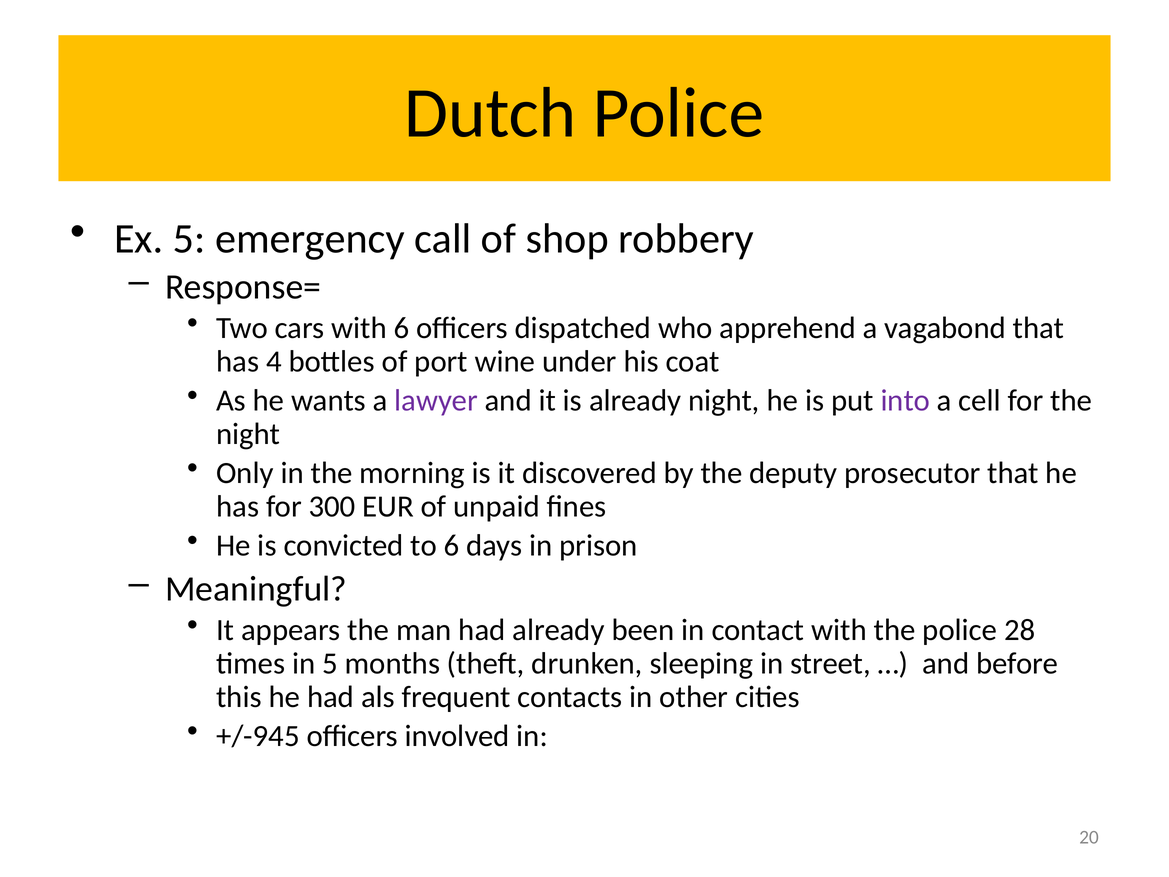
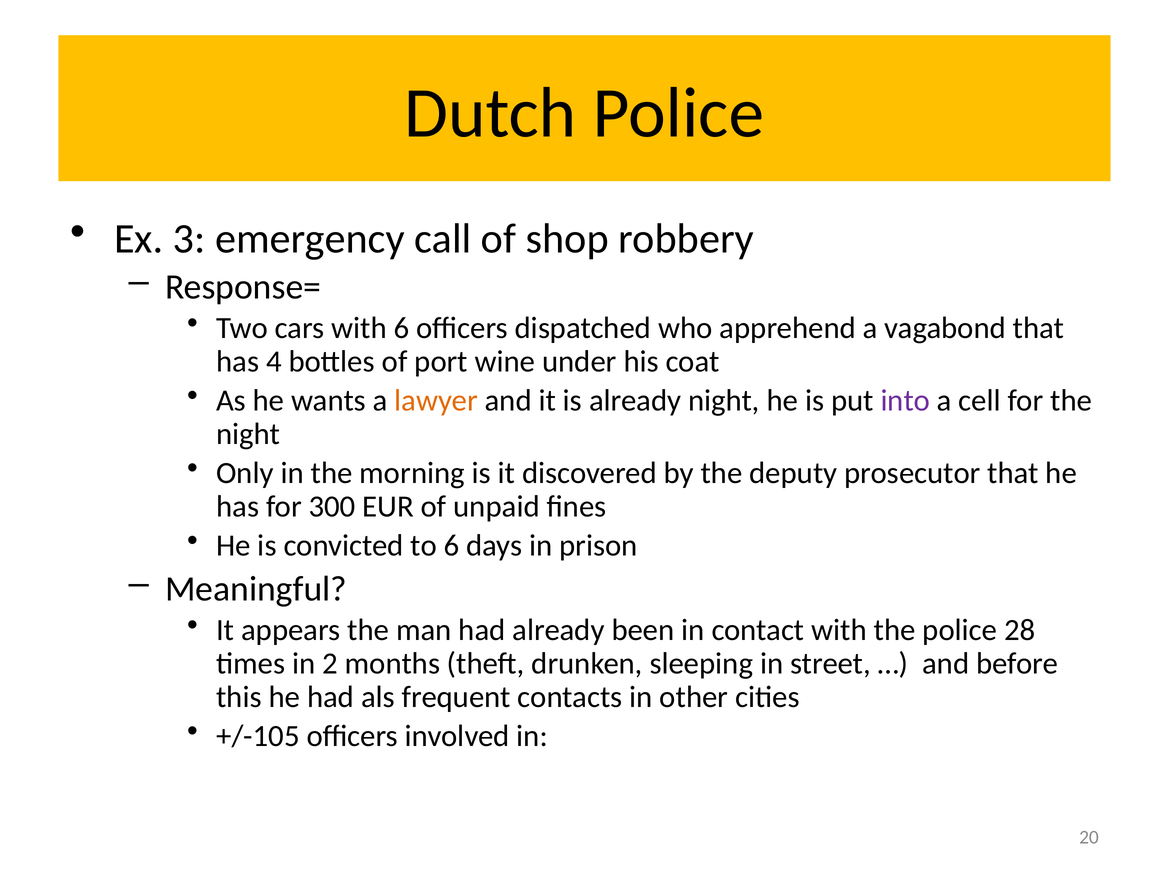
Ex 5: 5 -> 3
lawyer colour: purple -> orange
in 5: 5 -> 2
+/-945: +/-945 -> +/-105
